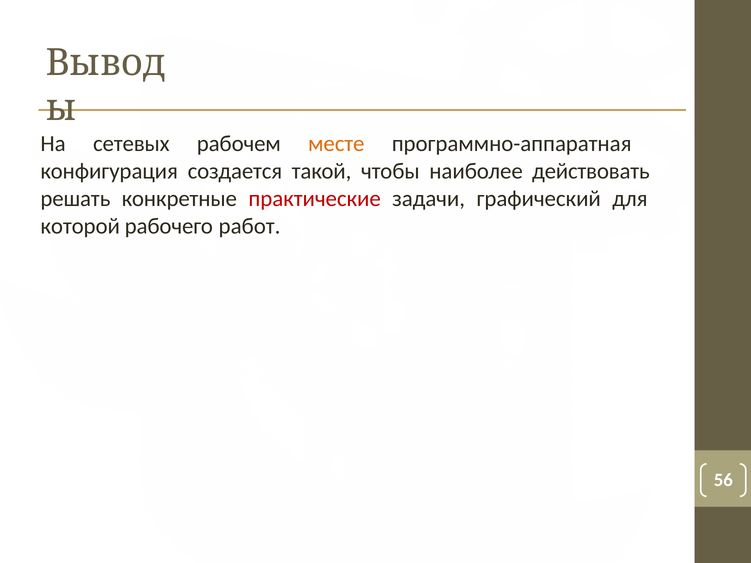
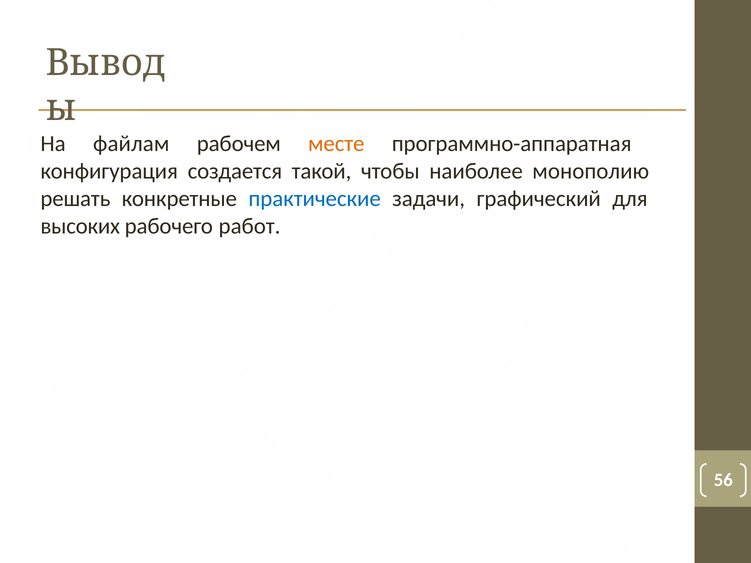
сетевых: сетевых -> файлам
действовать: действовать -> монополию
практические colour: red -> blue
которой: которой -> высоких
